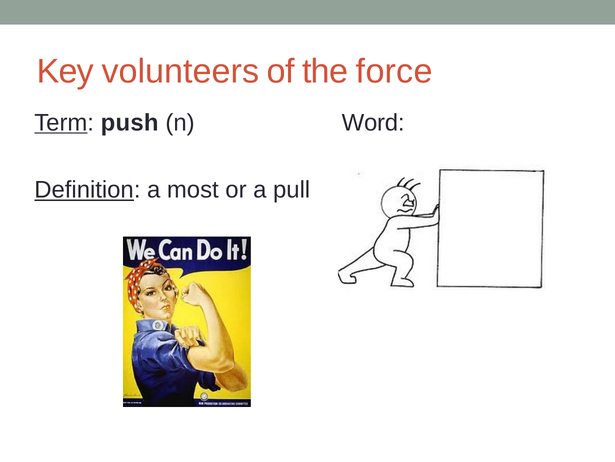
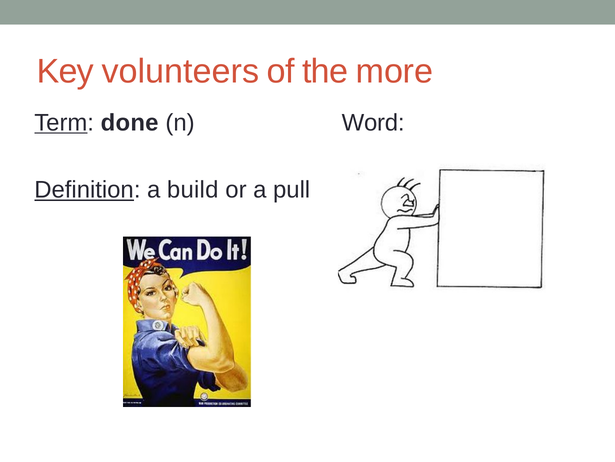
force: force -> more
push: push -> done
most: most -> build
